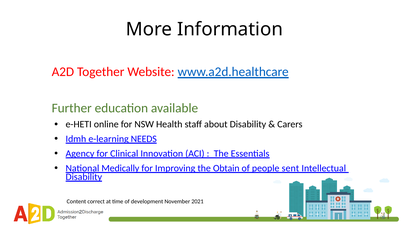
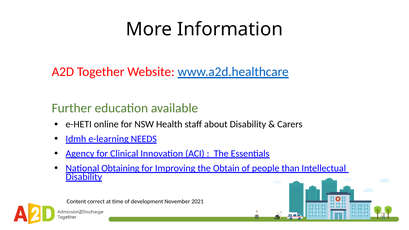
Medically: Medically -> Obtaining
sent: sent -> than
